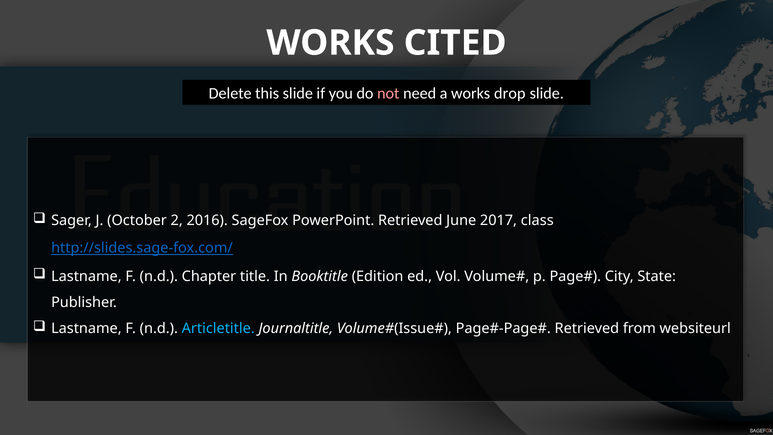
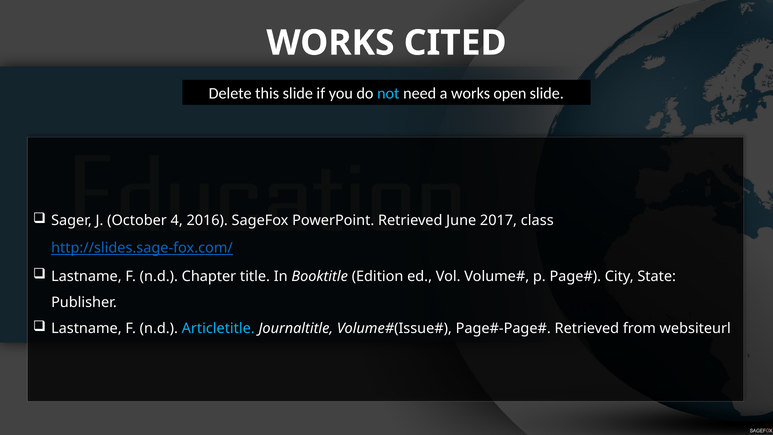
not colour: pink -> light blue
drop: drop -> open
2: 2 -> 4
